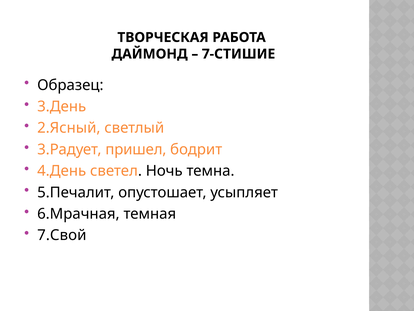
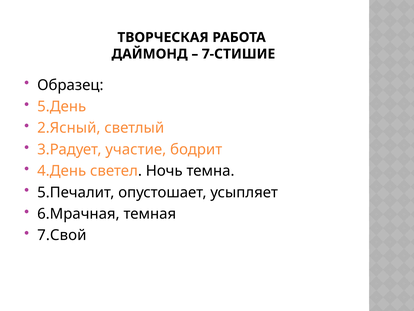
3.День: 3.День -> 5.День
пришел: пришел -> участие
